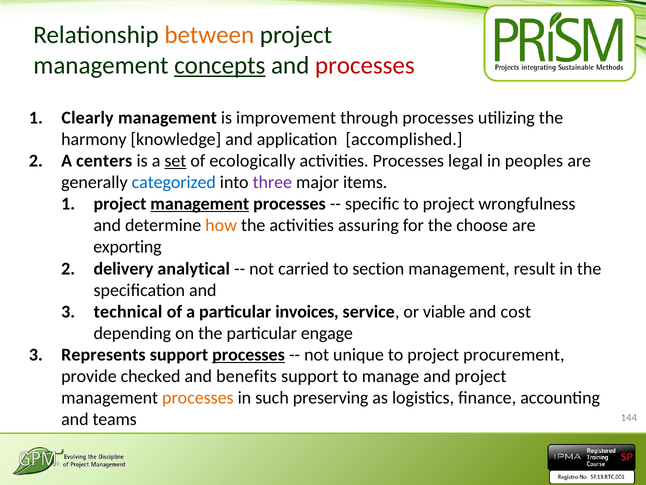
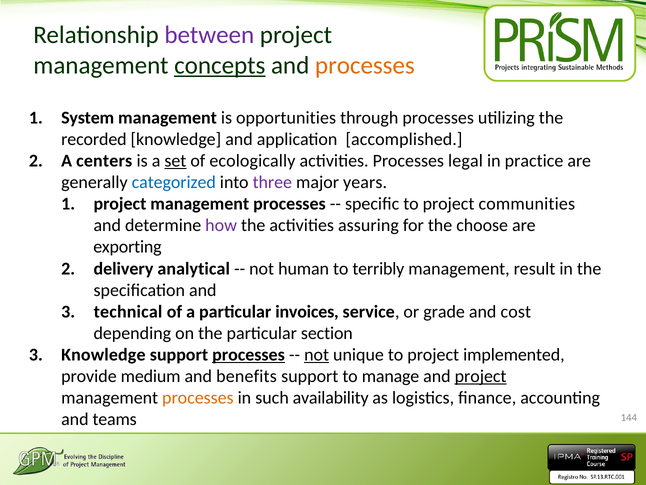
between colour: orange -> purple
processes at (365, 65) colour: red -> orange
Clearly: Clearly -> System
improvement: improvement -> opportunities
harmony: harmony -> recorded
peoples: peoples -> practice
items: items -> years
management at (200, 204) underline: present -> none
wrongfulness: wrongfulness -> communities
how colour: orange -> purple
carried: carried -> human
section: section -> terribly
viable: viable -> grade
engage: engage -> section
Represents at (103, 354): Represents -> Knowledge
not at (317, 354) underline: none -> present
procurement: procurement -> implemented
checked: checked -> medium
project at (481, 376) underline: none -> present
preserving: preserving -> availability
